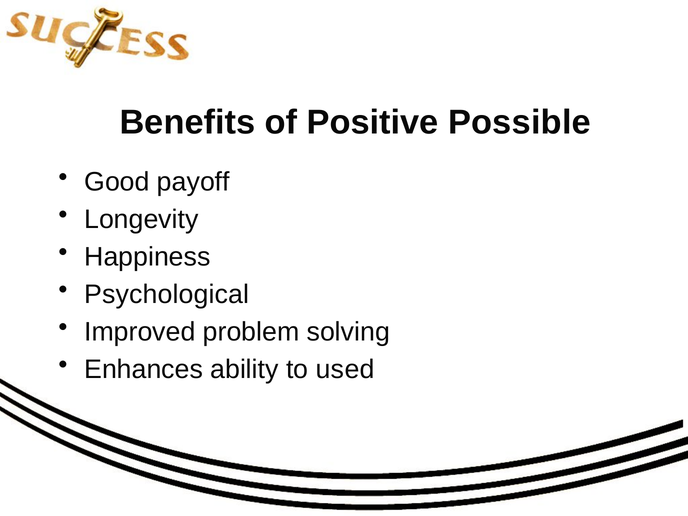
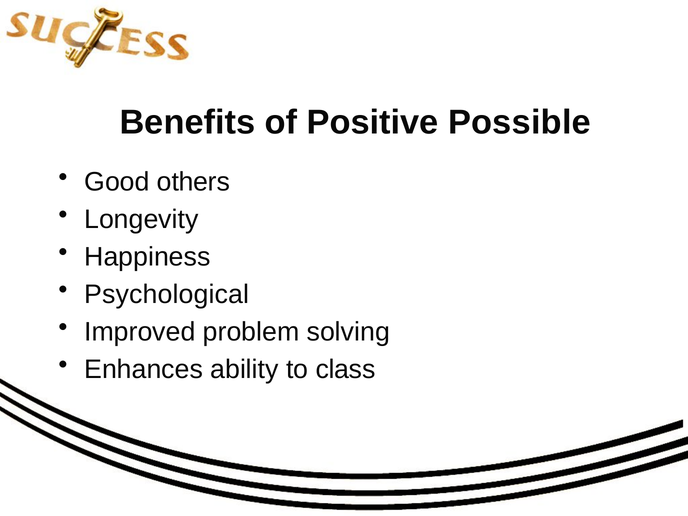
payoff: payoff -> others
used: used -> class
